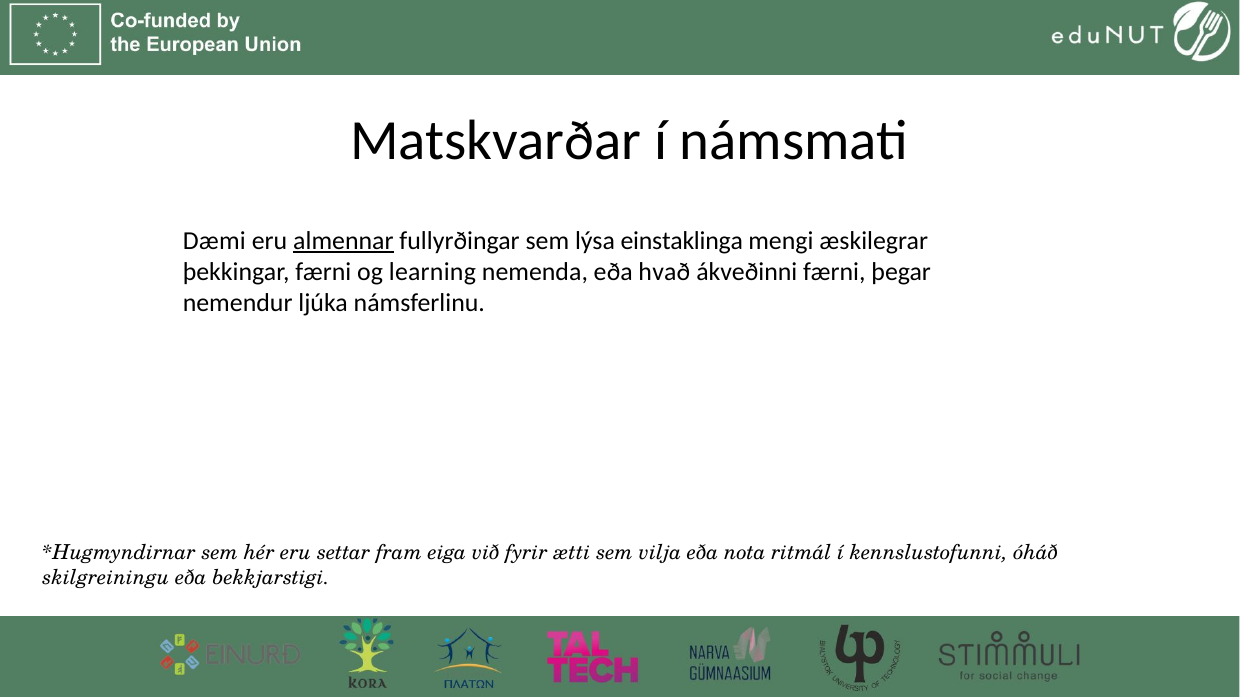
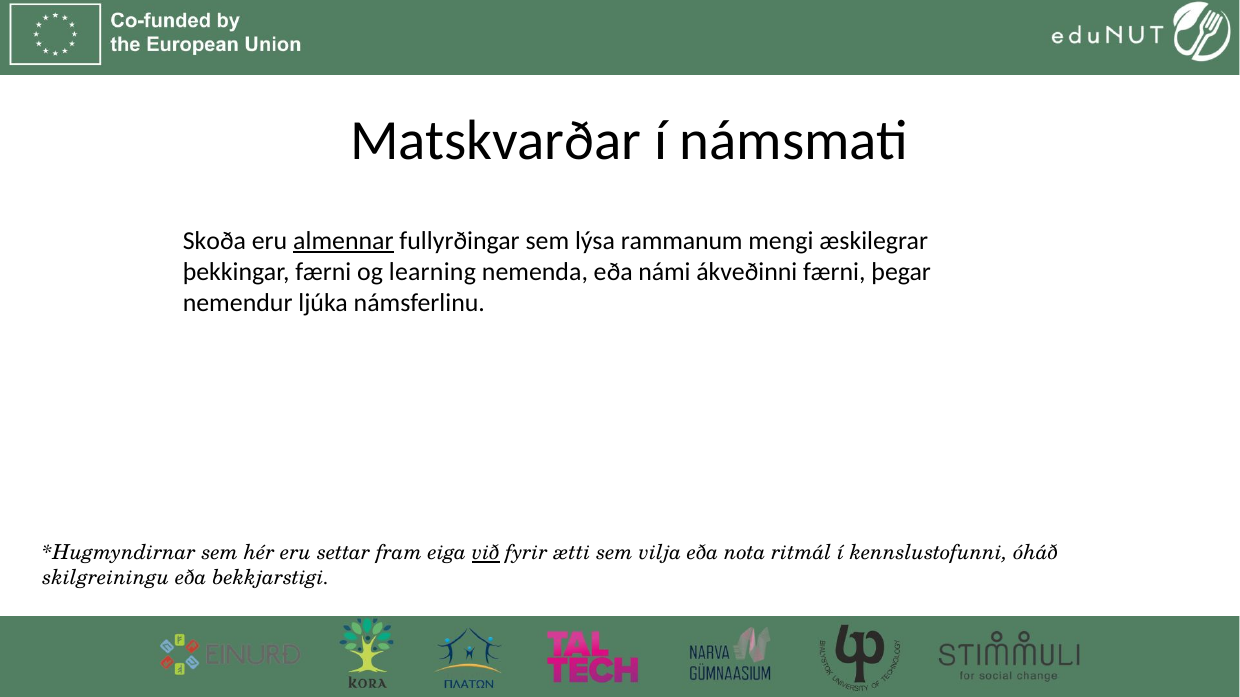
Dæmi: Dæmi -> Skoða
einstaklinga: einstaklinga -> rammanum
hvað: hvað -> námi
við underline: none -> present
